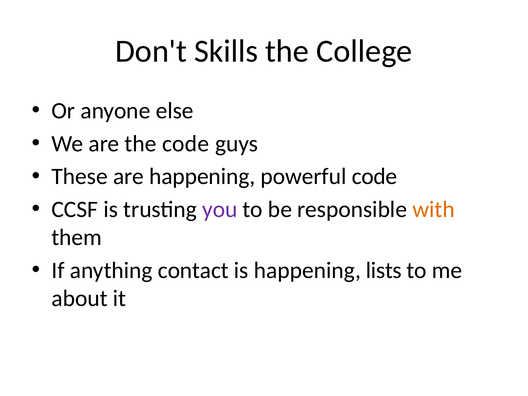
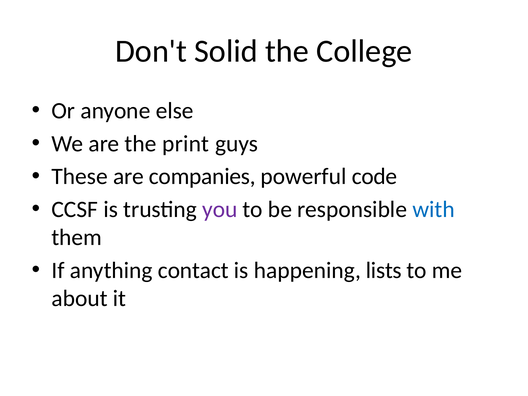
Skills: Skills -> Solid
the code: code -> print
are happening: happening -> companies
with colour: orange -> blue
